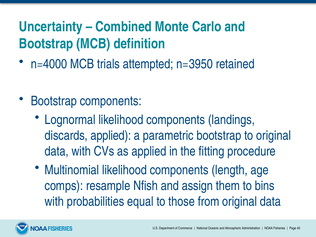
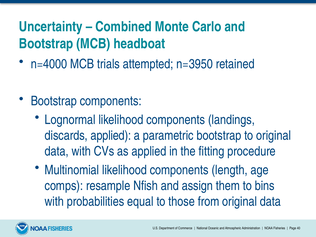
definition: definition -> headboat
